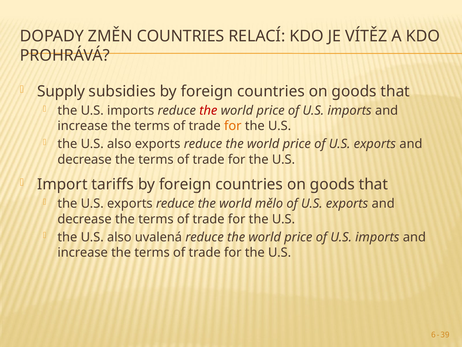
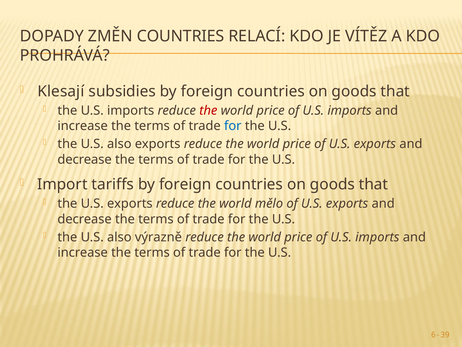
Supply: Supply -> Klesají
for at (233, 126) colour: orange -> blue
uvalená: uvalená -> výrazně
